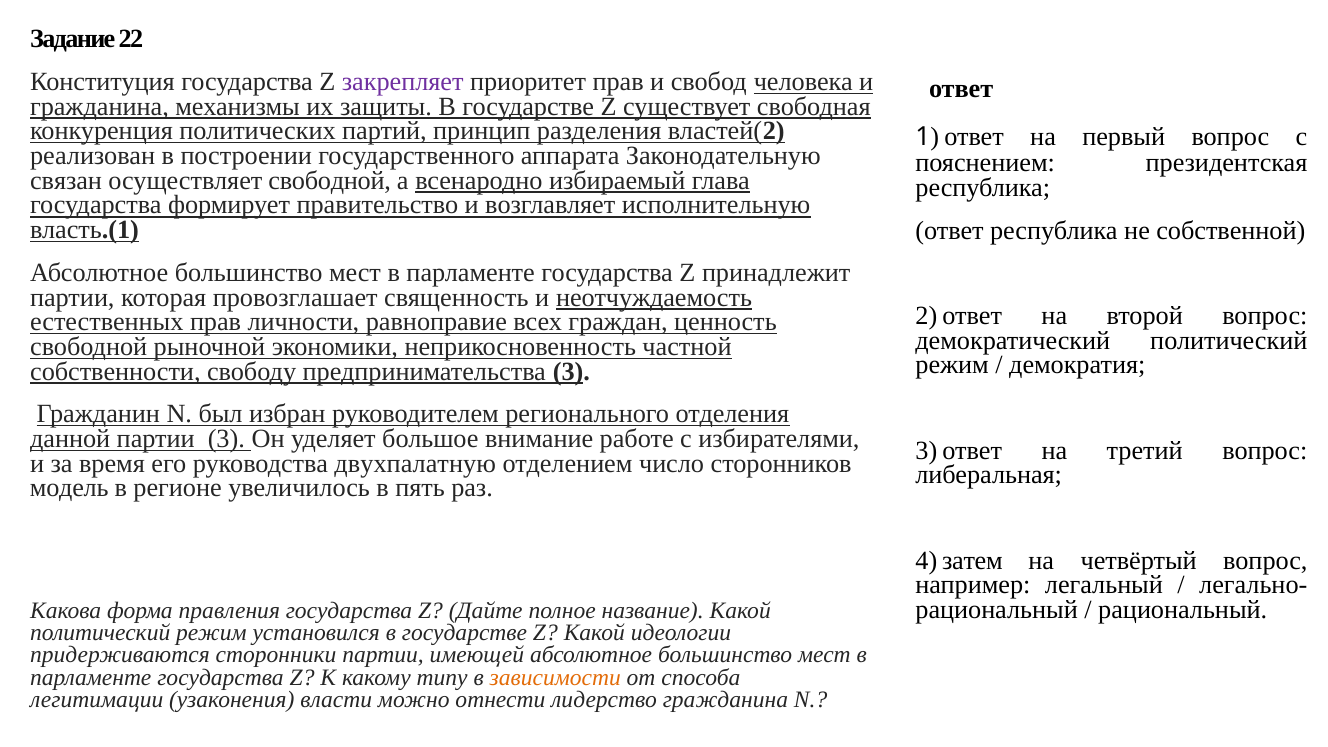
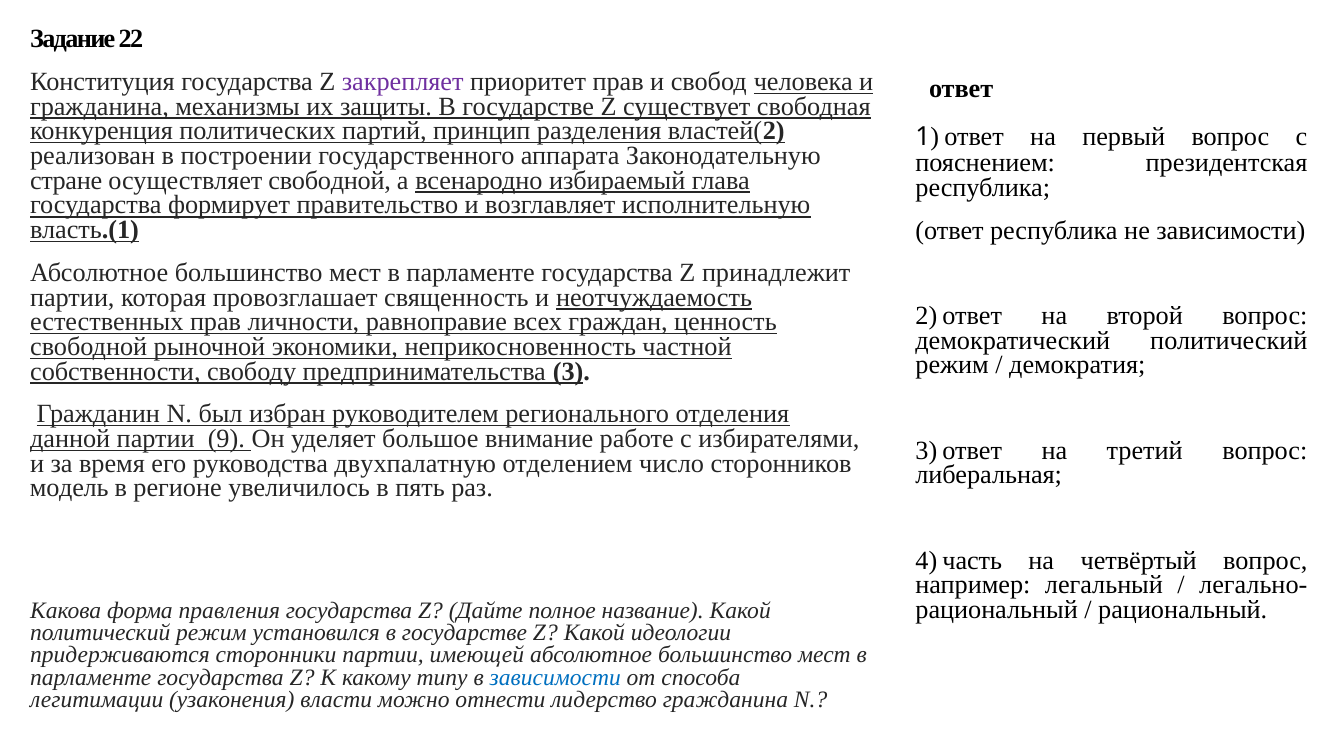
связан: связан -> стране
не собственной: собственной -> зависимости
партии 3: 3 -> 9
затем: затем -> часть
зависимости at (555, 677) colour: orange -> blue
